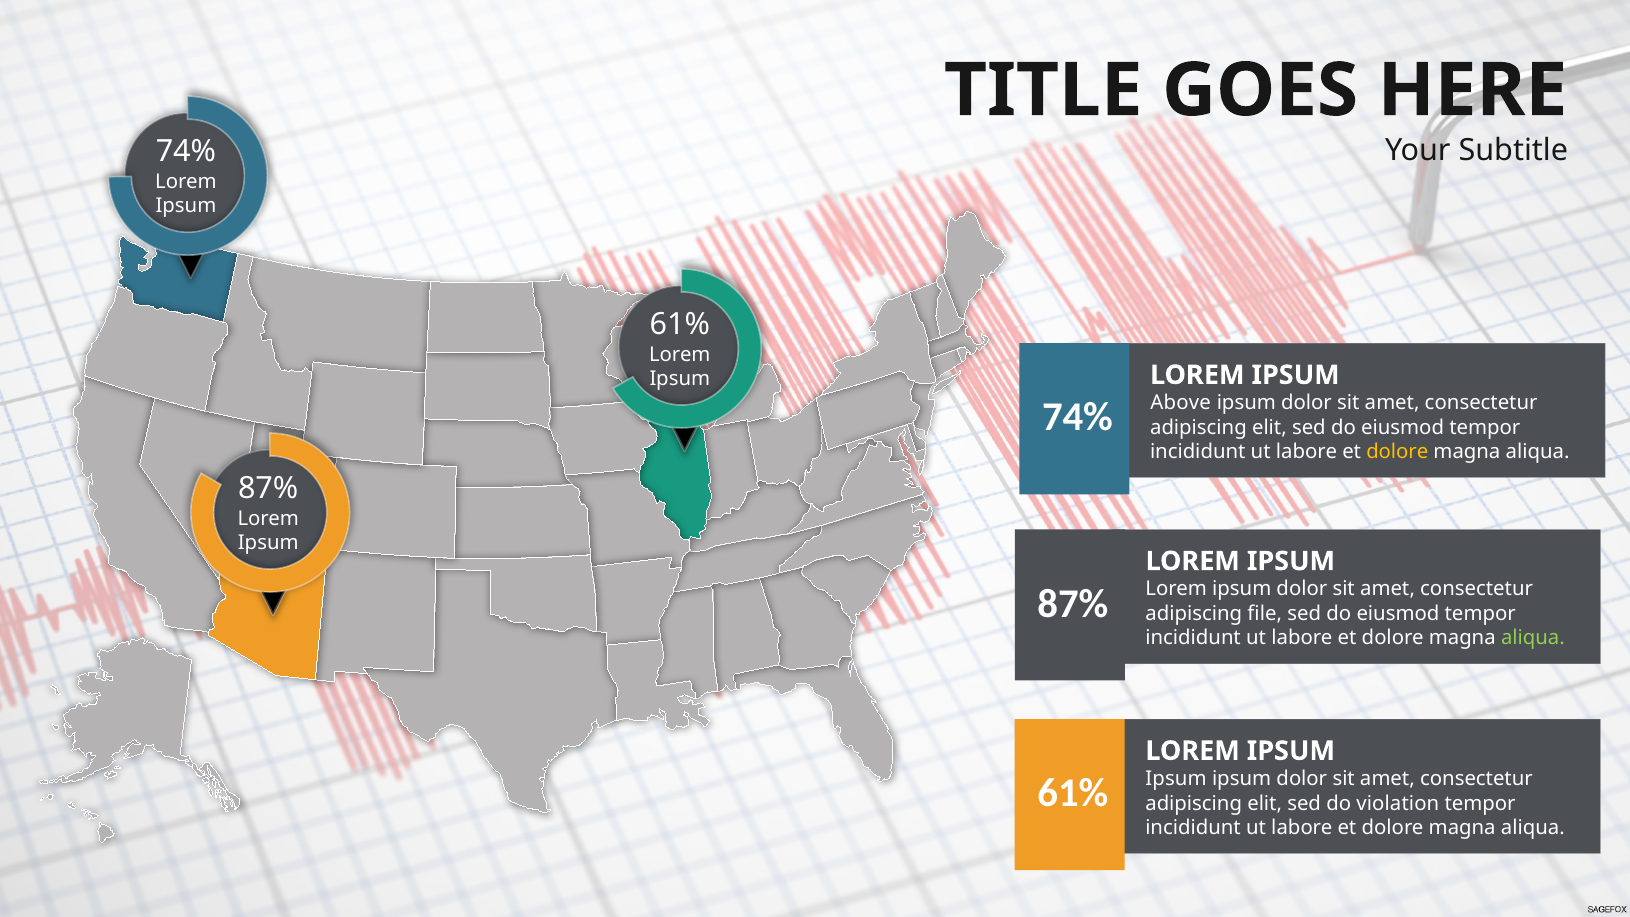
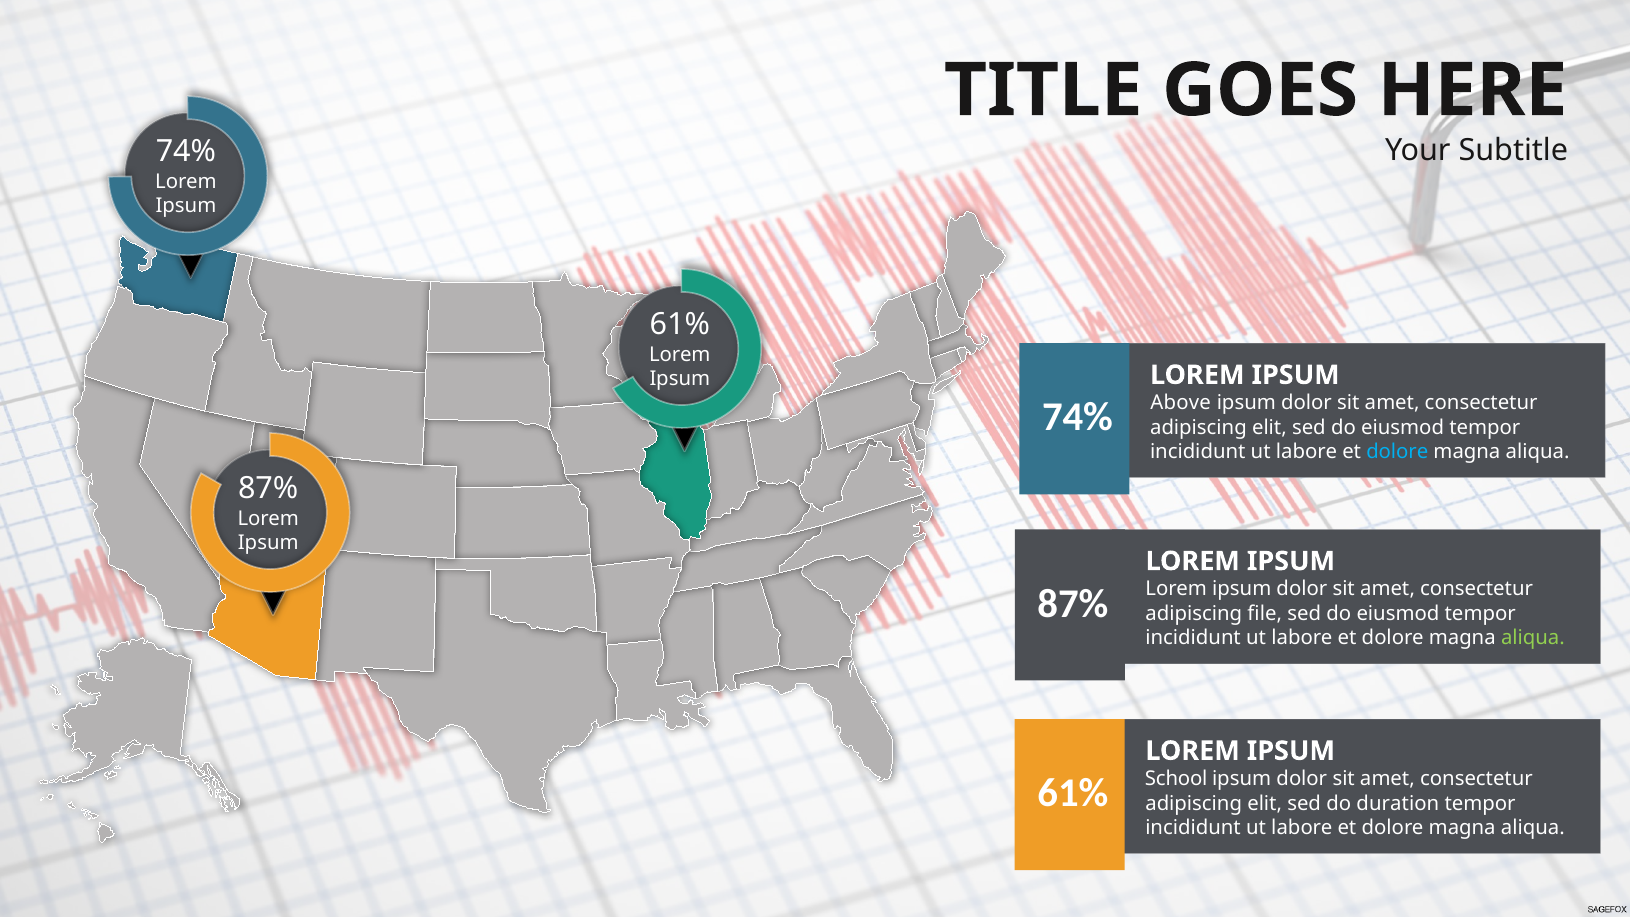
dolore at (1397, 452) colour: yellow -> light blue
Ipsum at (1176, 779): Ipsum -> School
violation: violation -> duration
